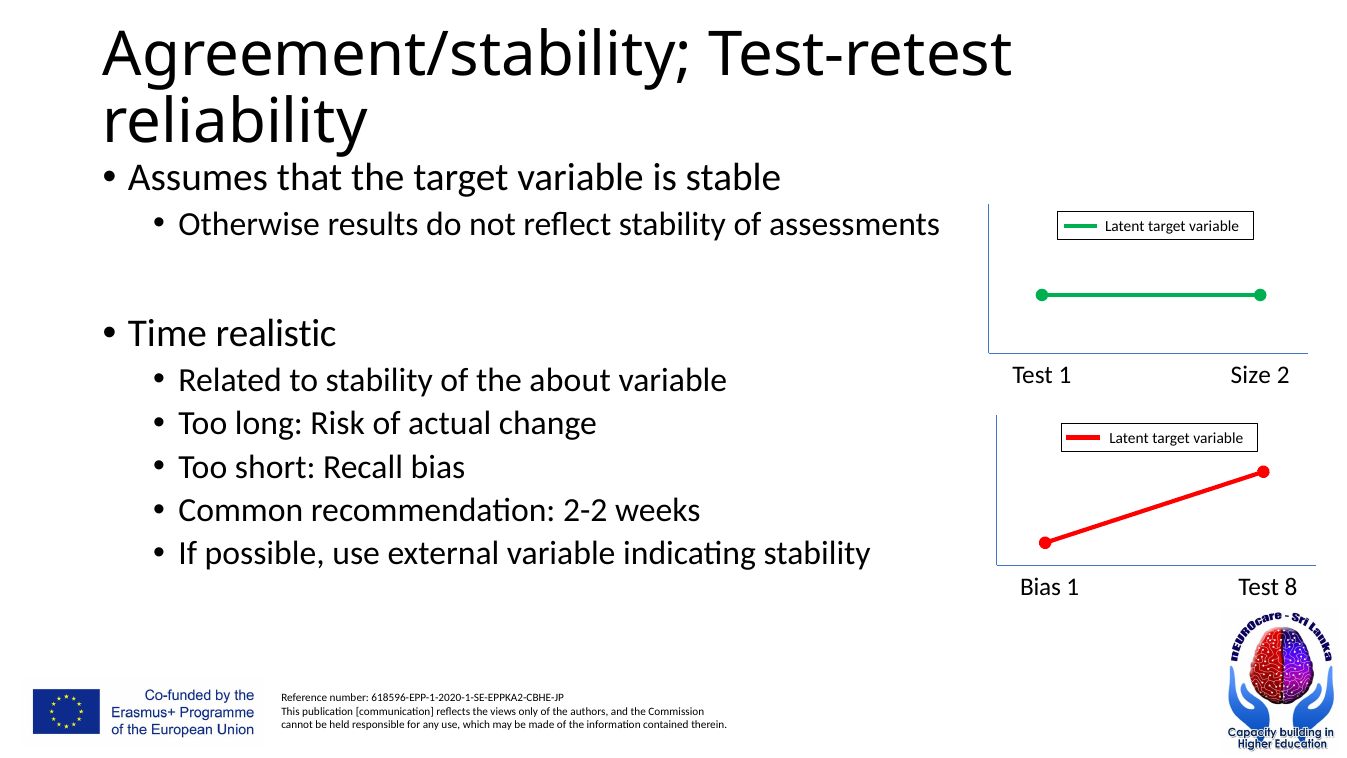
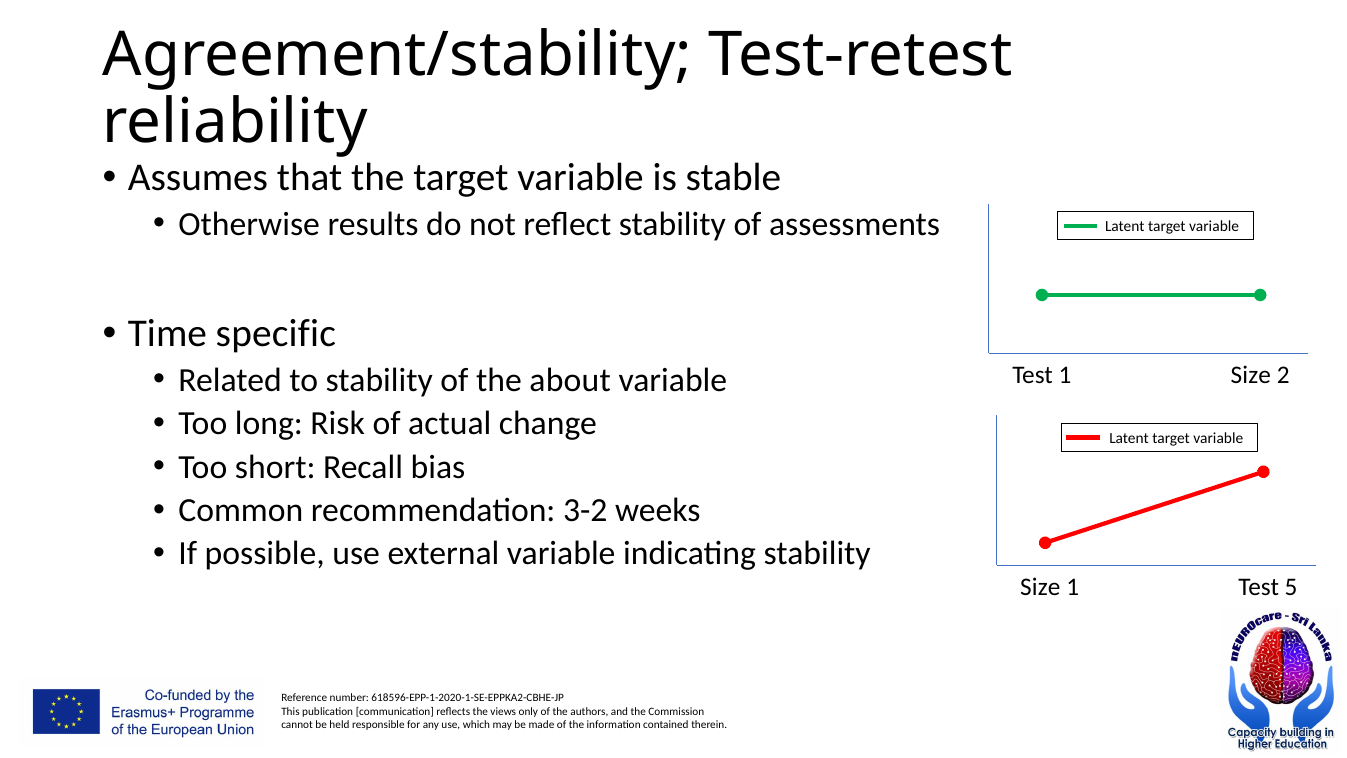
realistic: realistic -> specific
2-2: 2-2 -> 3-2
Bias at (1041, 587): Bias -> Size
8: 8 -> 5
